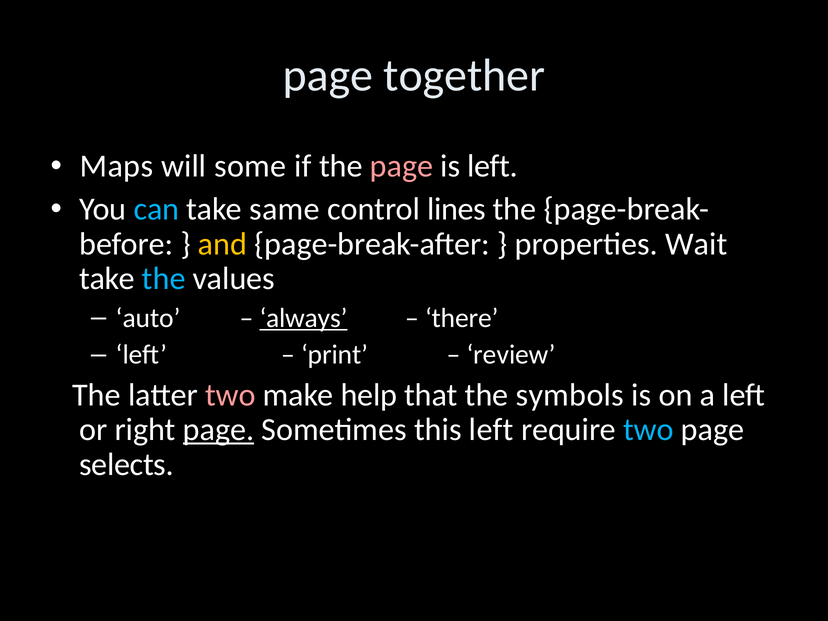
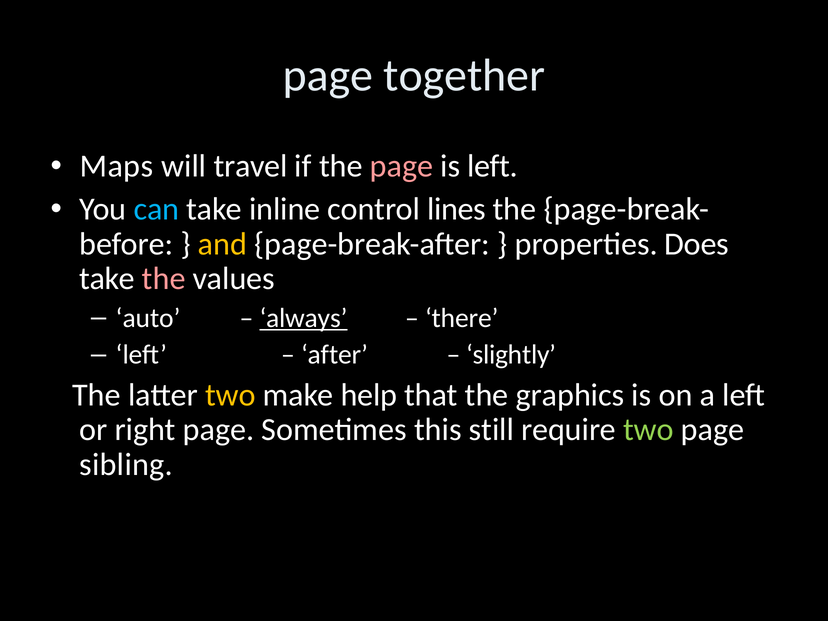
some: some -> travel
same: same -> inline
Wait: Wait -> Does
the at (164, 279) colour: light blue -> pink
print: print -> after
review: review -> slightly
two at (230, 395) colour: pink -> yellow
symbols: symbols -> graphics
page at (219, 430) underline: present -> none
this left: left -> still
two at (648, 430) colour: light blue -> light green
selects: selects -> sibling
